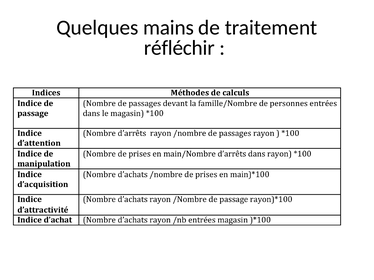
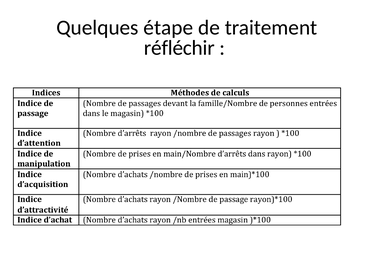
mains: mains -> étape
